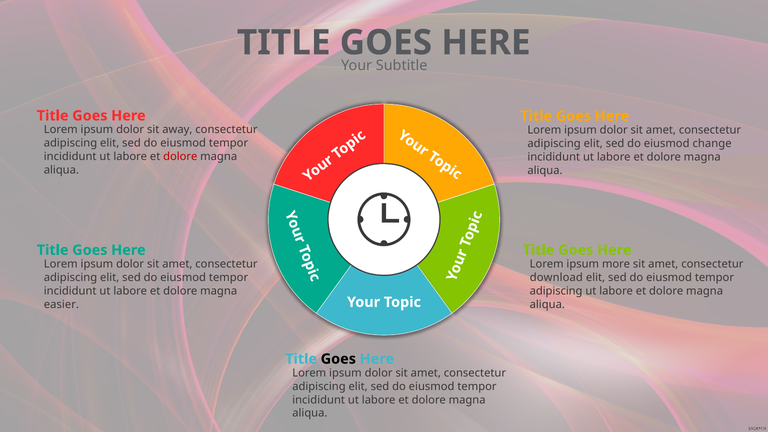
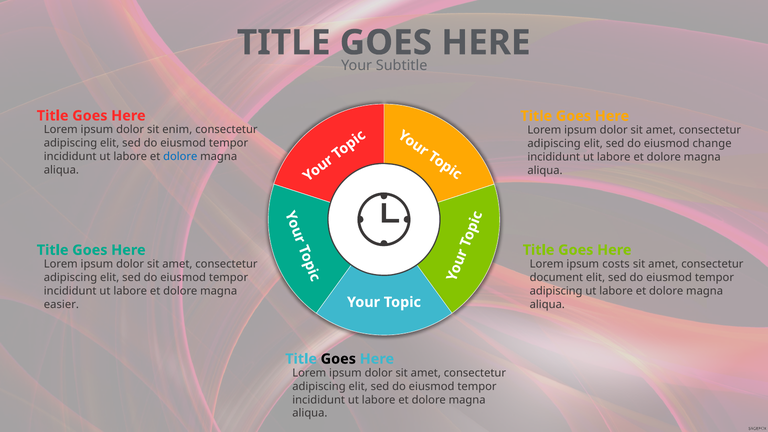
away: away -> enim
dolore at (180, 157) colour: red -> blue
more: more -> costs
download: download -> document
